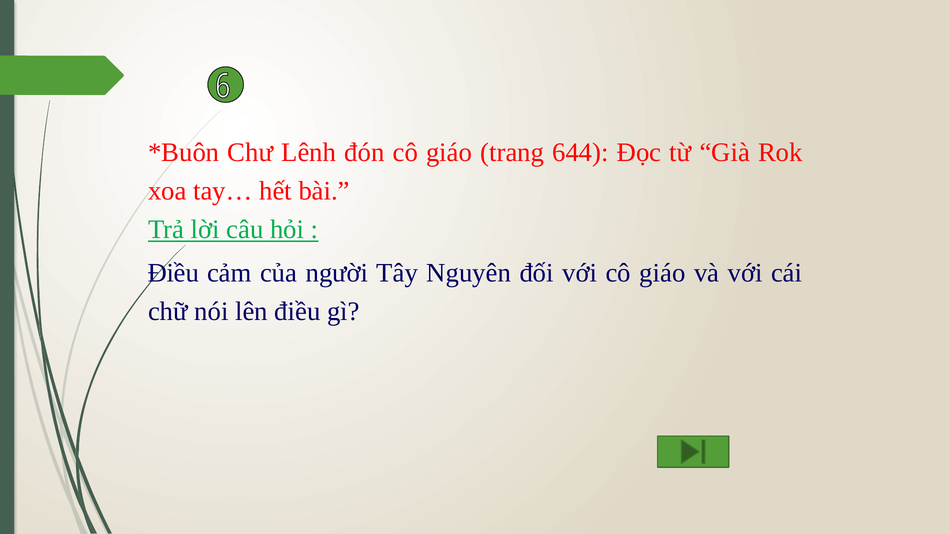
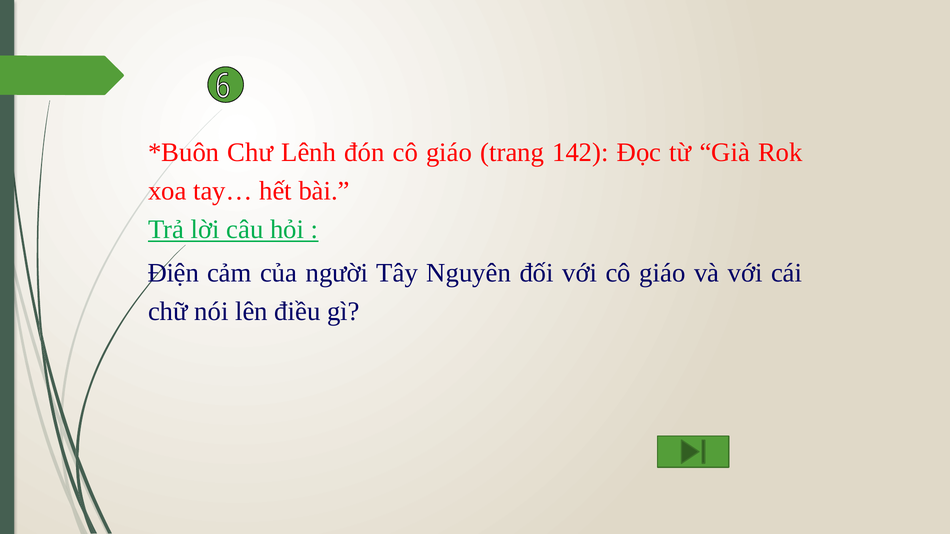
644: 644 -> 142
Điều at (173, 273): Điều -> Điện
